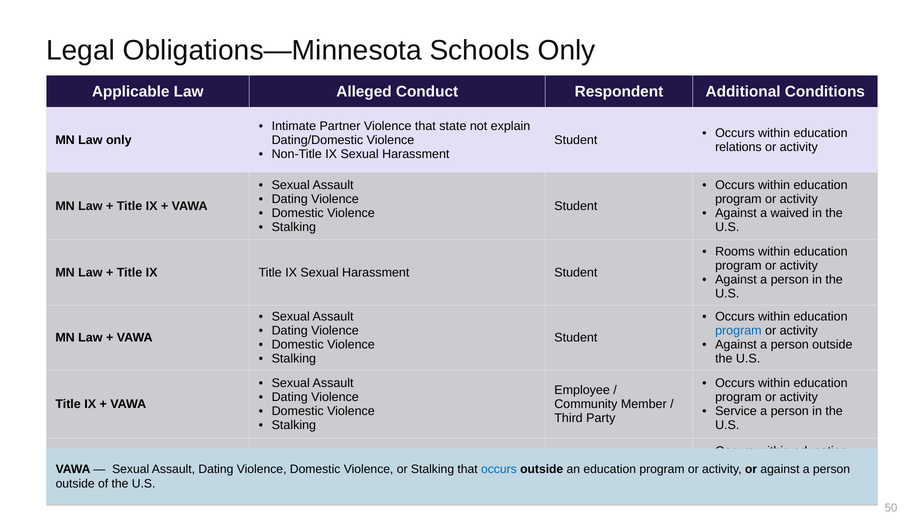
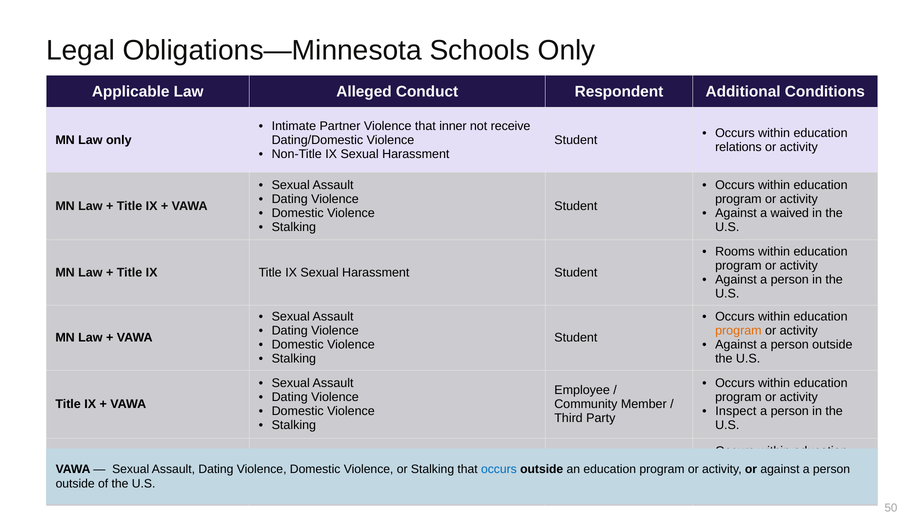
state: state -> inner
explain: explain -> receive
program at (738, 331) colour: blue -> orange
Service: Service -> Inspect
